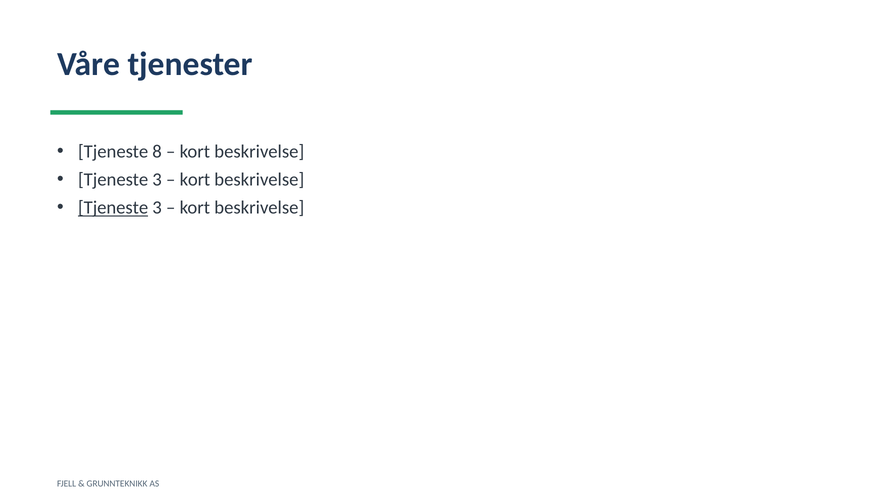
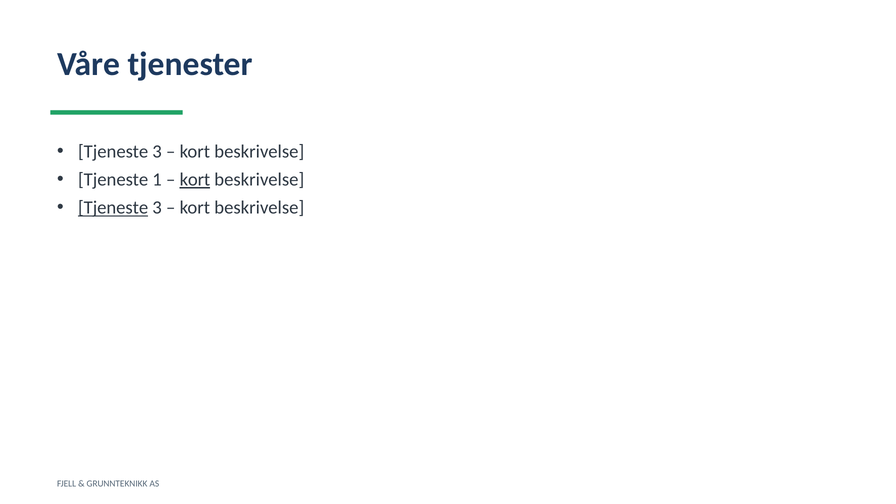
8 at (157, 152): 8 -> 3
3 at (157, 180): 3 -> 1
kort at (195, 180) underline: none -> present
